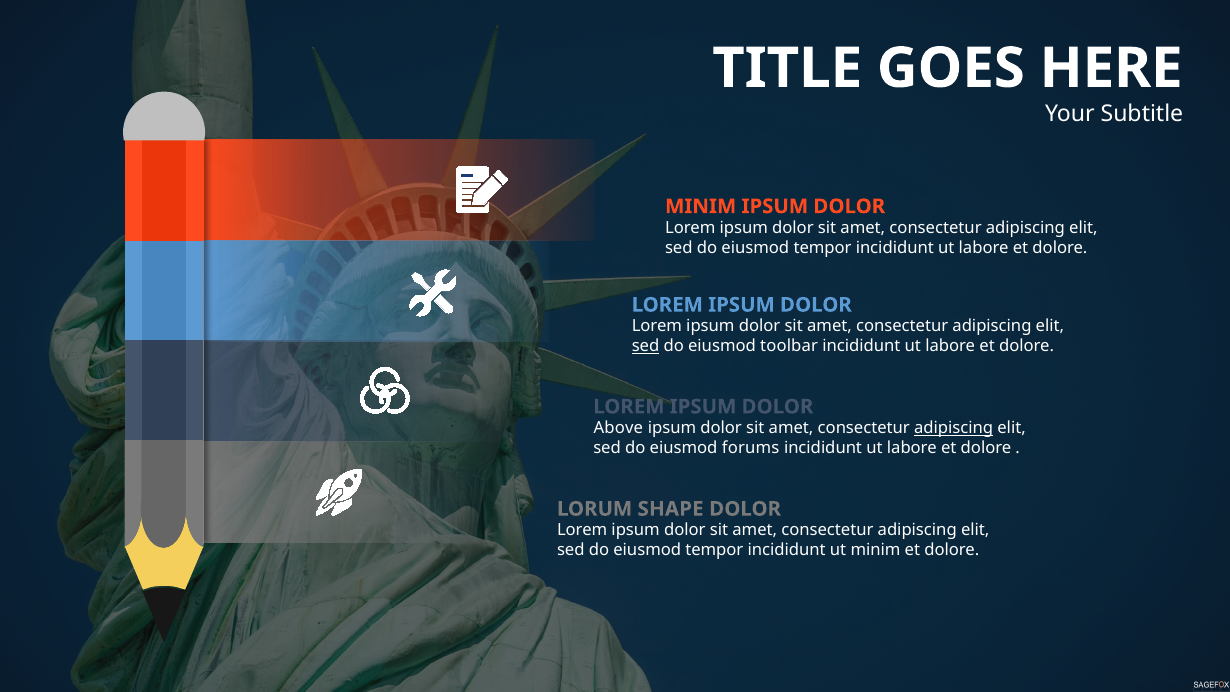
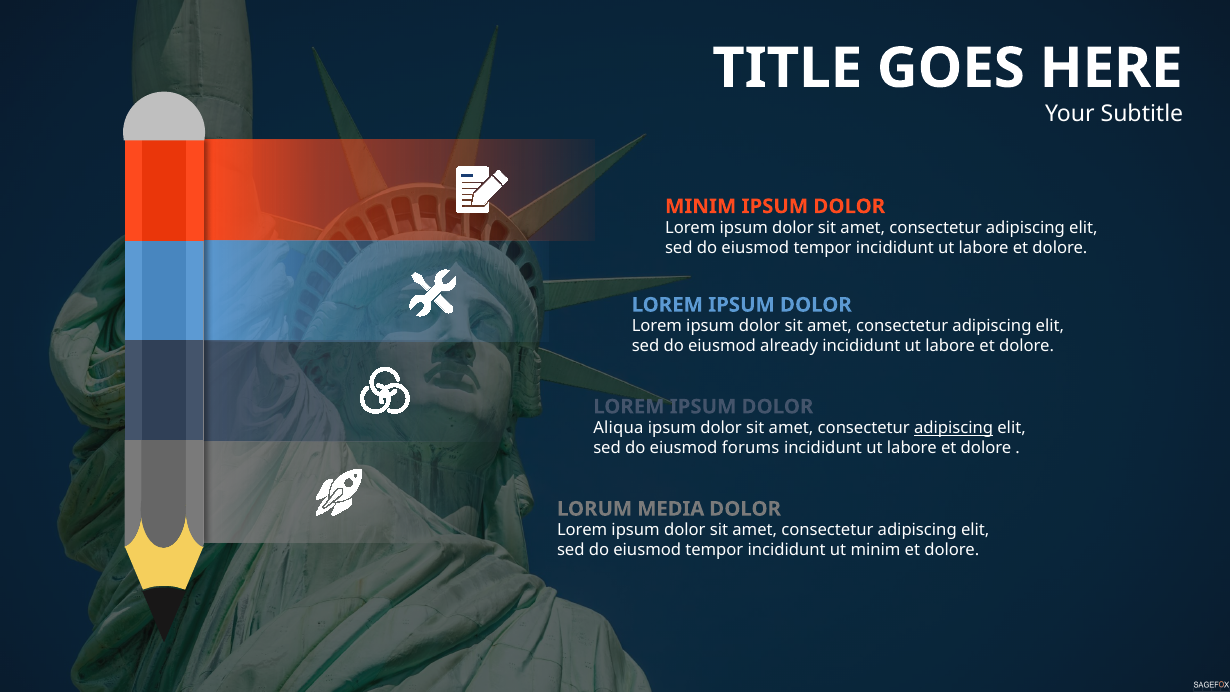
sed at (646, 346) underline: present -> none
toolbar: toolbar -> already
Above: Above -> Aliqua
SHAPE: SHAPE -> MEDIA
